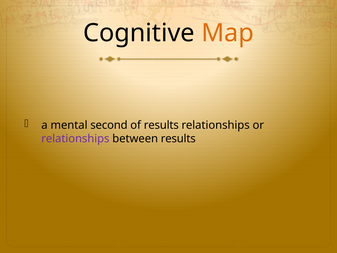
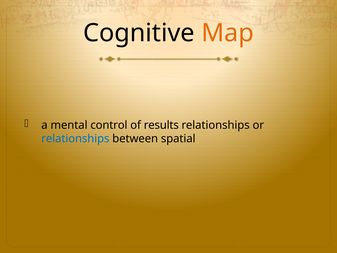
second: second -> control
relationships at (75, 139) colour: purple -> blue
between results: results -> spatial
